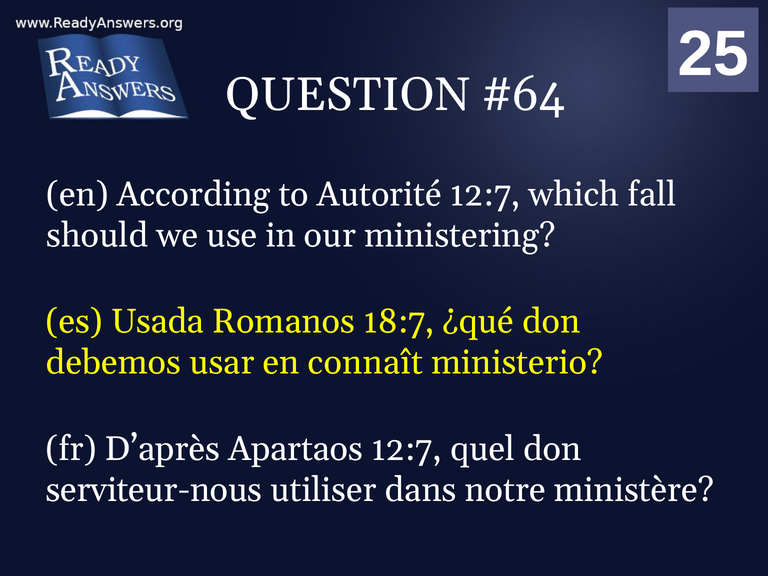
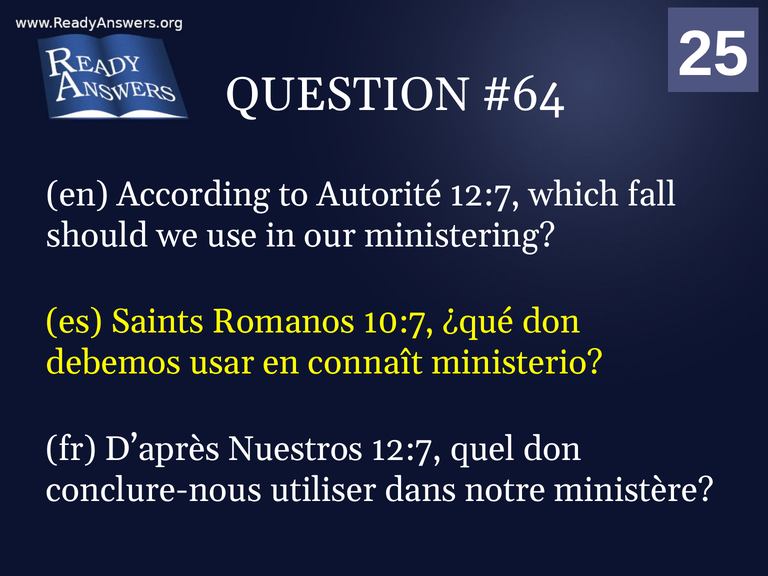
Usada: Usada -> Saints
18:7: 18:7 -> 10:7
Apartaos: Apartaos -> Nuestros
serviteur-nous: serviteur-nous -> conclure-nous
